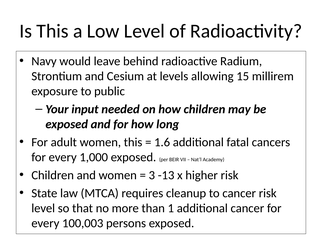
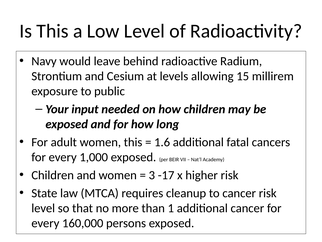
-13: -13 -> -17
100,003: 100,003 -> 160,000
